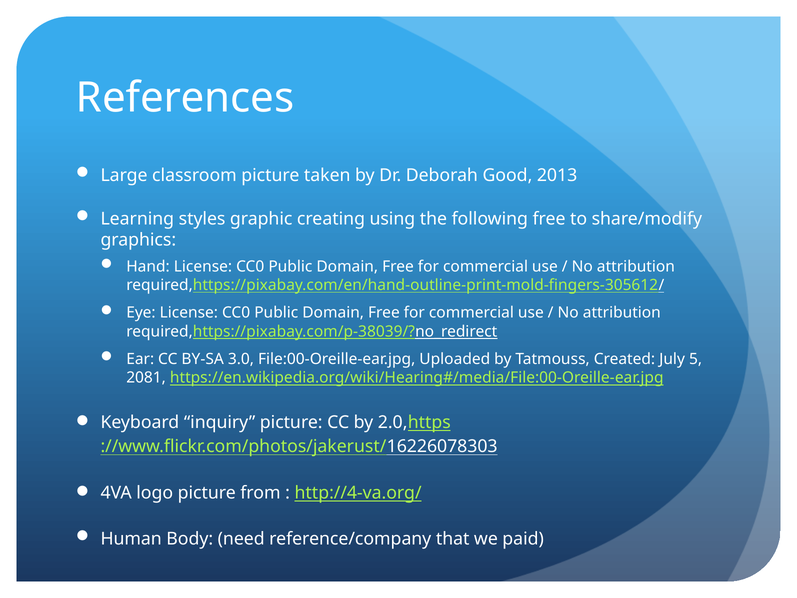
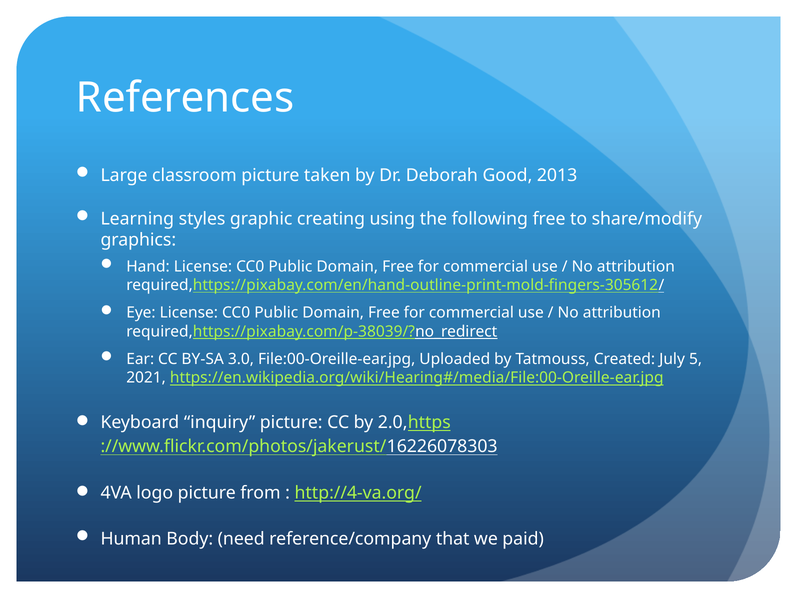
2081: 2081 -> 2021
